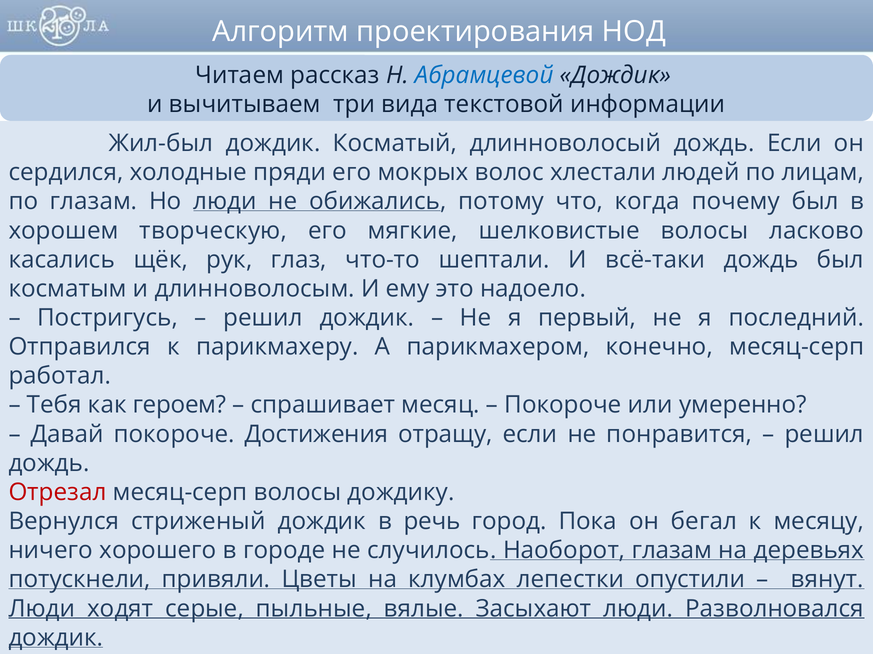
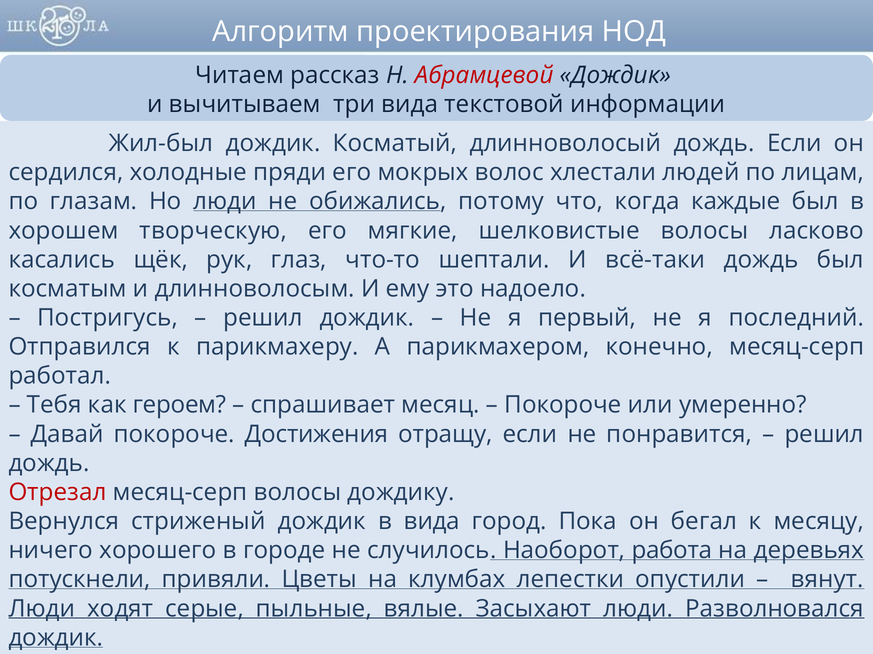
Абрамцевой colour: blue -> red
почему: почему -> каждые
в речь: речь -> вида
Наоборот глазам: глазам -> работа
